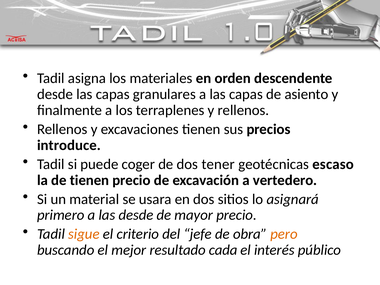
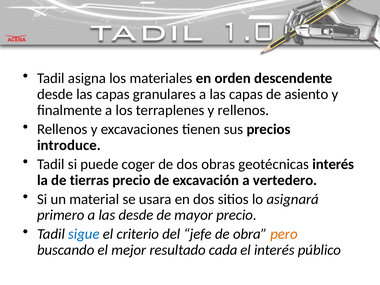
tener: tener -> obras
geotécnicas escaso: escaso -> interés
de tienen: tienen -> tierras
sigue colour: orange -> blue
